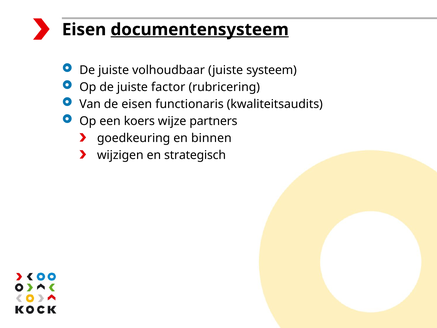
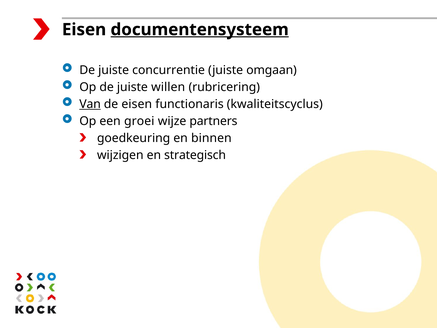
volhoudbaar: volhoudbaar -> concurrentie
systeem: systeem -> omgaan
factor: factor -> willen
Van underline: none -> present
kwaliteitsaudits: kwaliteitsaudits -> kwaliteitscyclus
koers: koers -> groei
